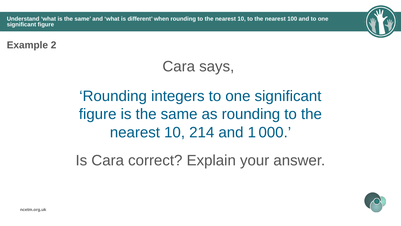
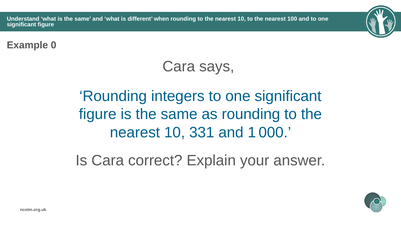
2: 2 -> 0
214: 214 -> 331
